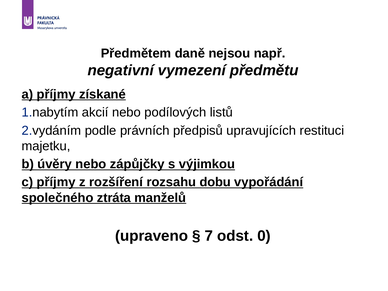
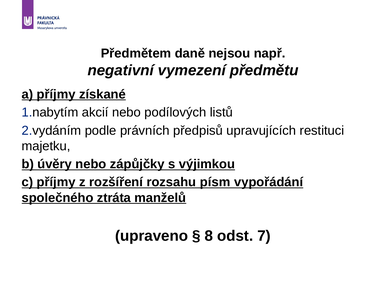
dobu: dobu -> písm
7: 7 -> 8
0: 0 -> 7
